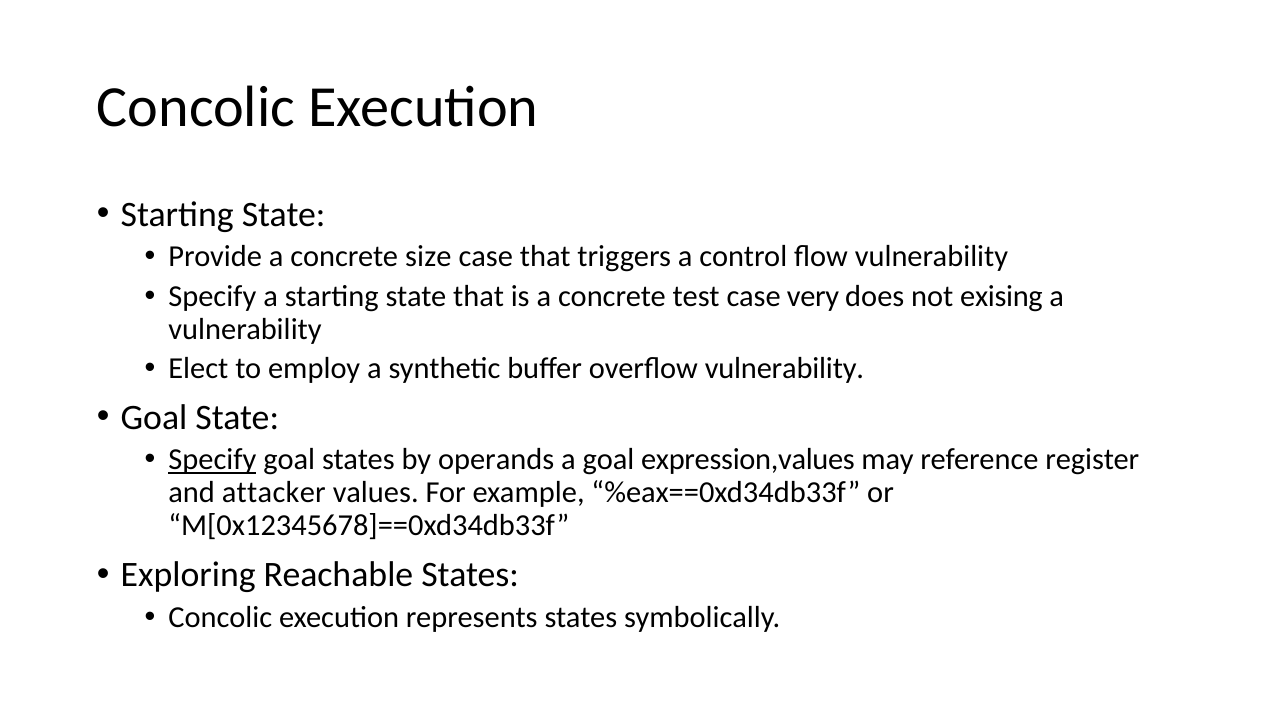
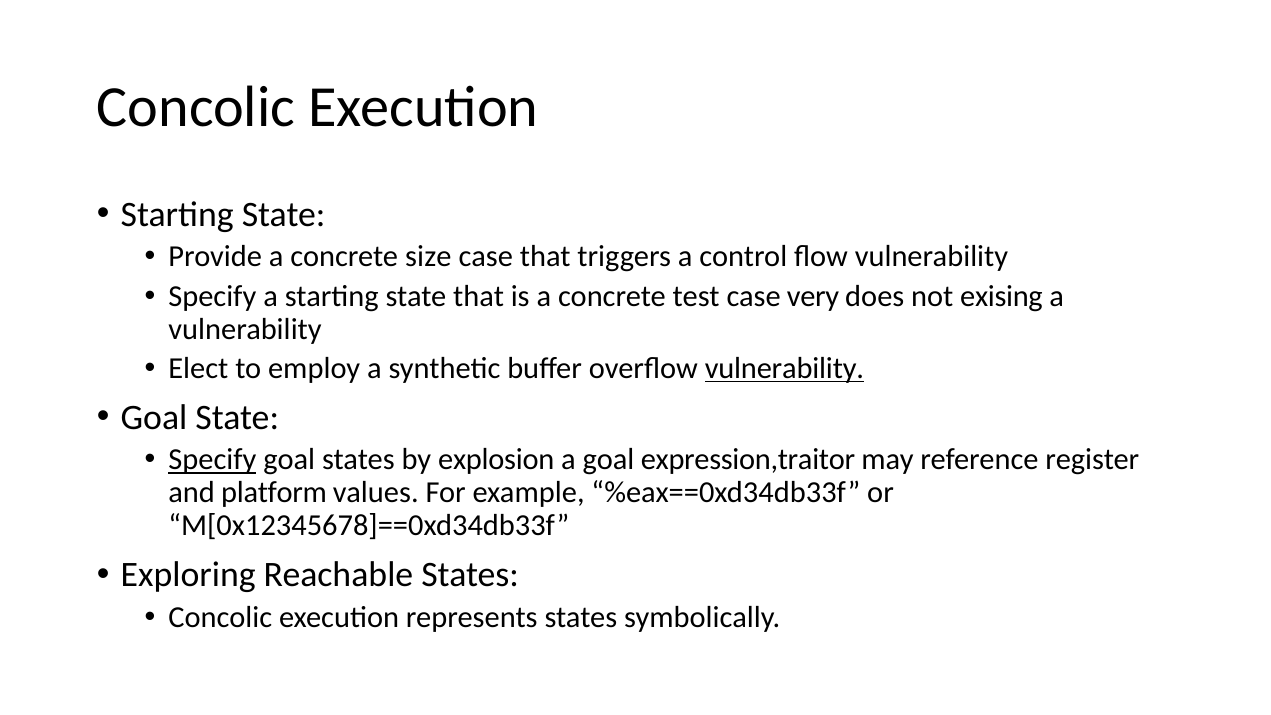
vulnerability at (784, 368) underline: none -> present
operands: operands -> explosion
expression,values: expression,values -> expression,traitor
attacker: attacker -> platform
